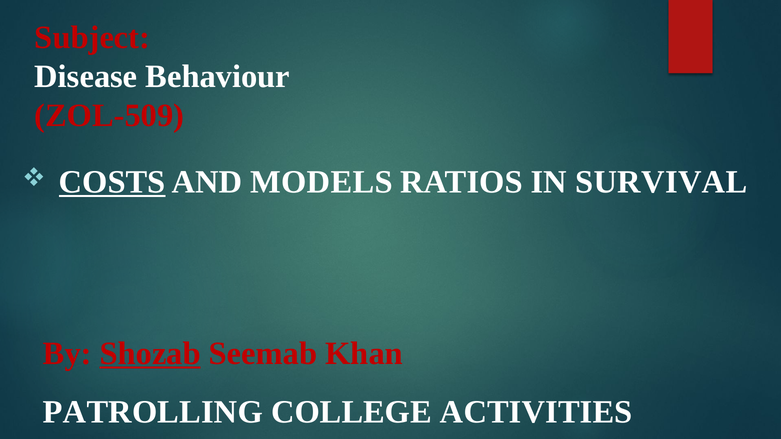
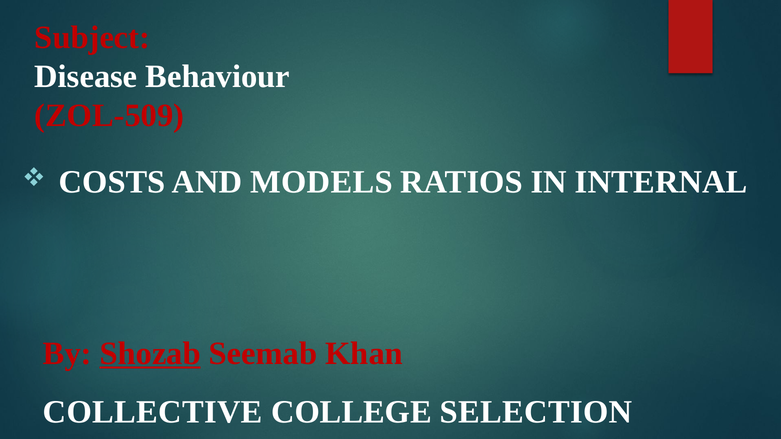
COSTS underline: present -> none
SURVIVAL: SURVIVAL -> INTERNAL
PATROLLING: PATROLLING -> COLLECTIVE
ACTIVITIES: ACTIVITIES -> SELECTION
